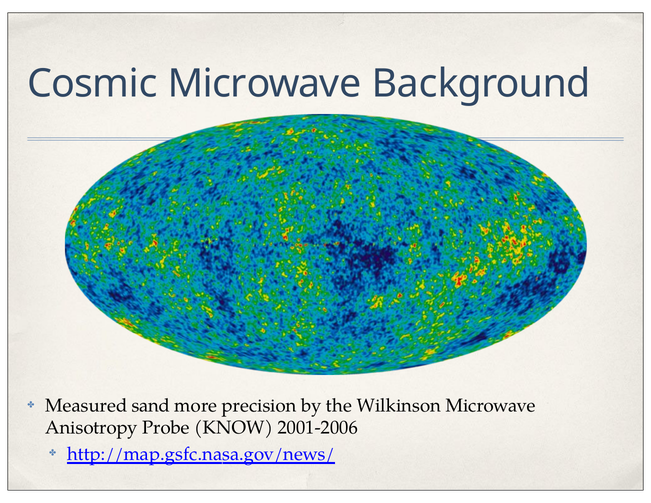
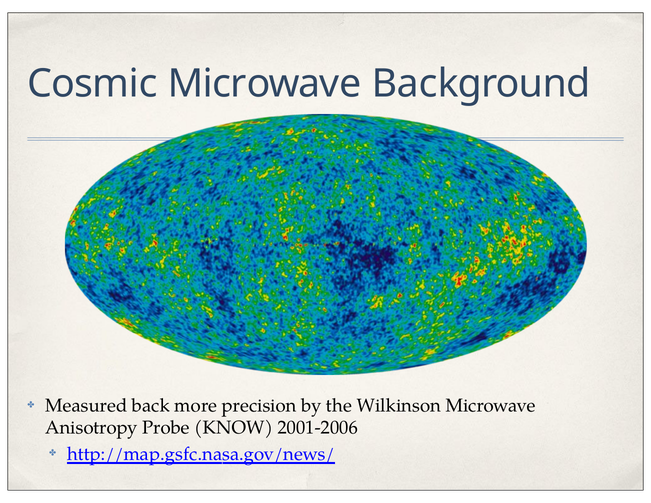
sand: sand -> back
